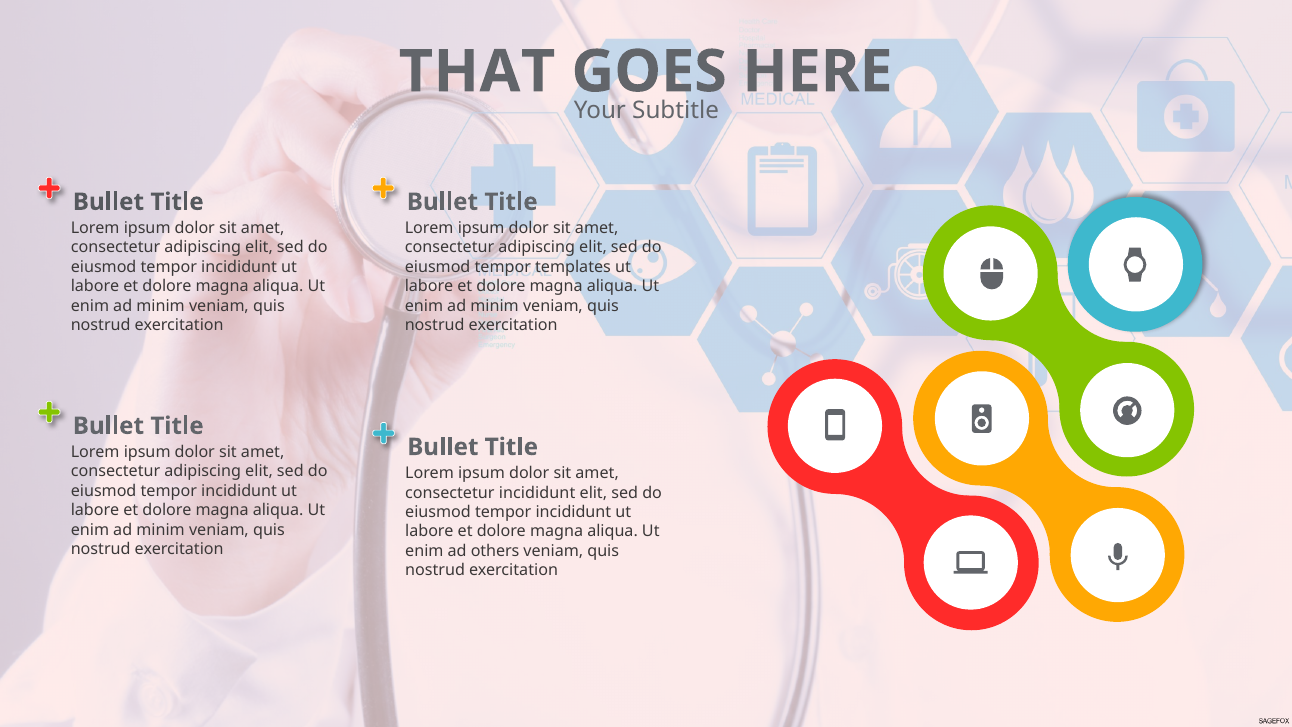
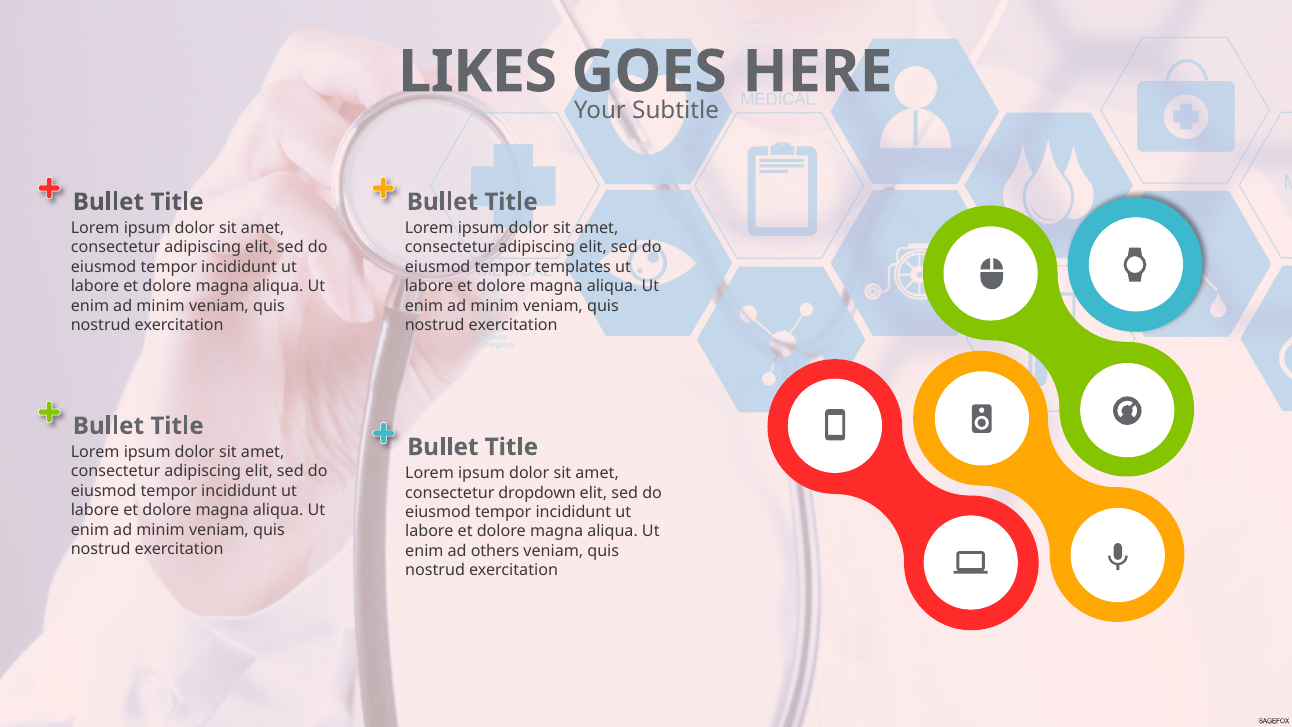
THAT: THAT -> LIKES
consectetur incididunt: incididunt -> dropdown
